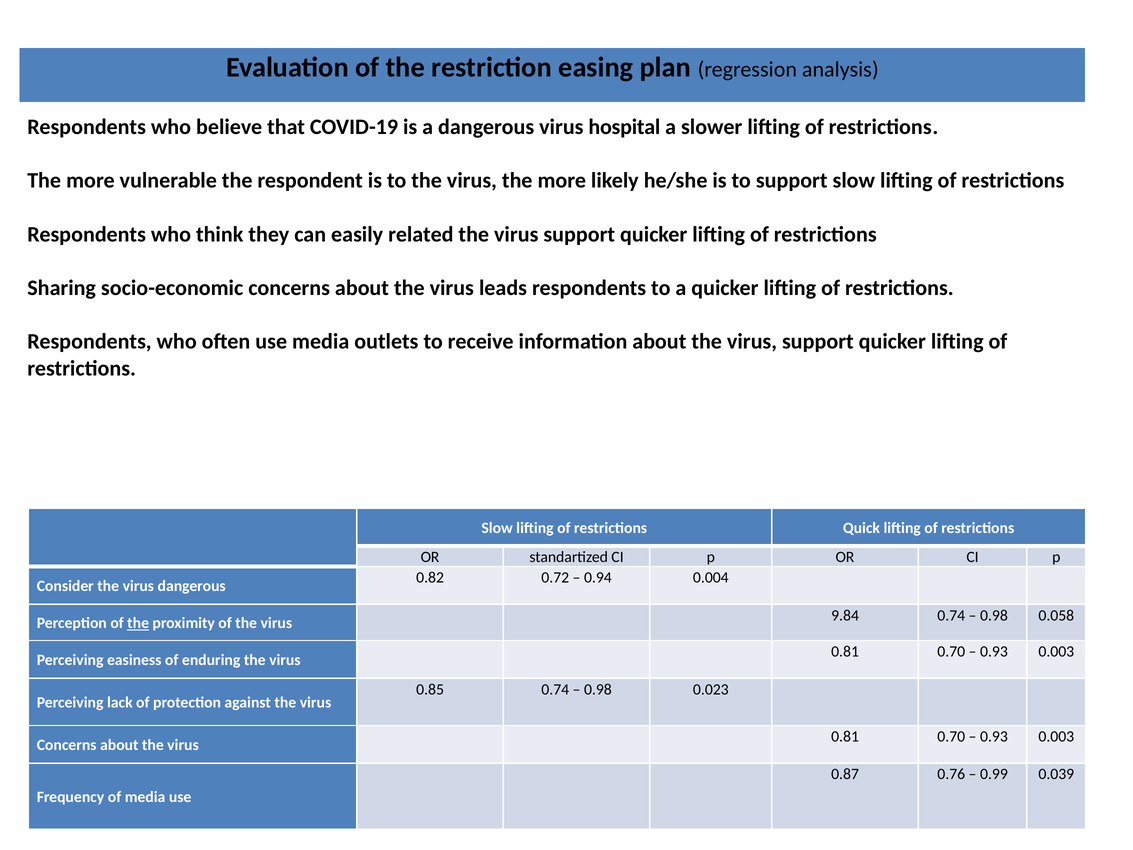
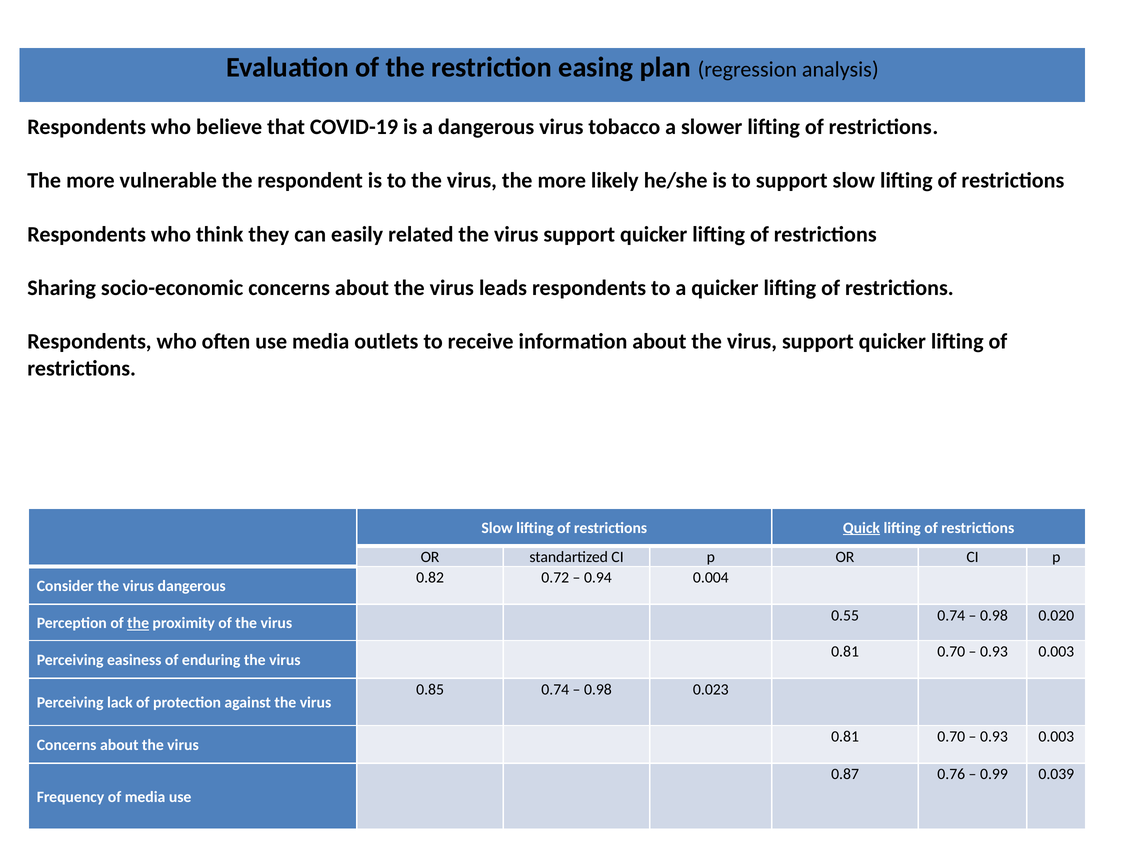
hospital: hospital -> tobacco
Quick underline: none -> present
9.84: 9.84 -> 0.55
0.058: 0.058 -> 0.020
